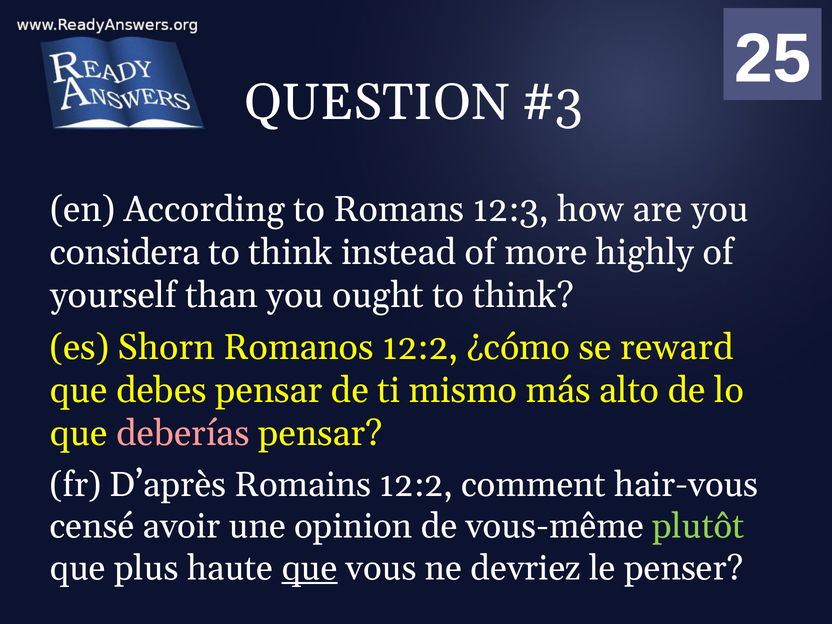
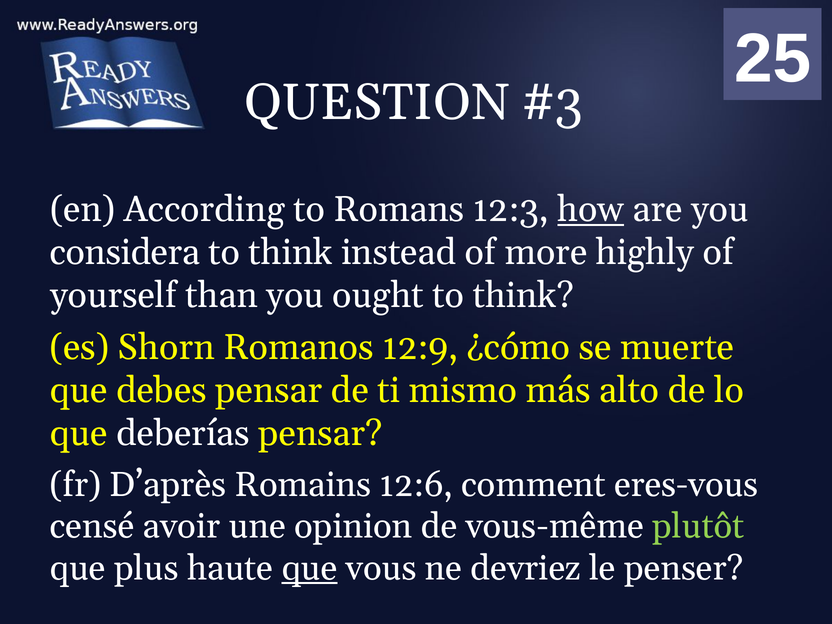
how underline: none -> present
Romanos 12:2: 12:2 -> 12:9
reward: reward -> muerte
deberías colour: pink -> white
Romains 12:2: 12:2 -> 12:6
hair-vous: hair-vous -> eres-vous
